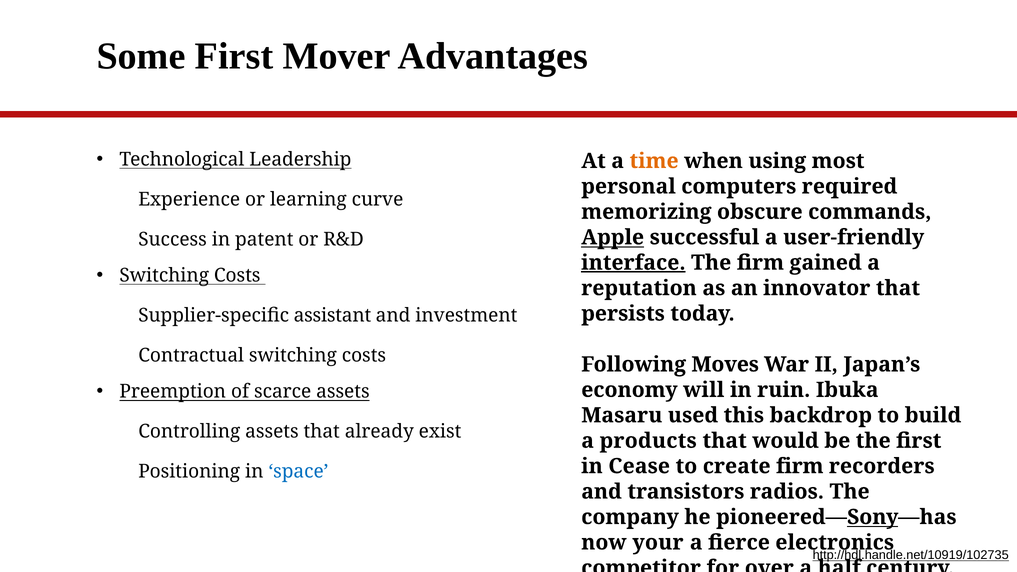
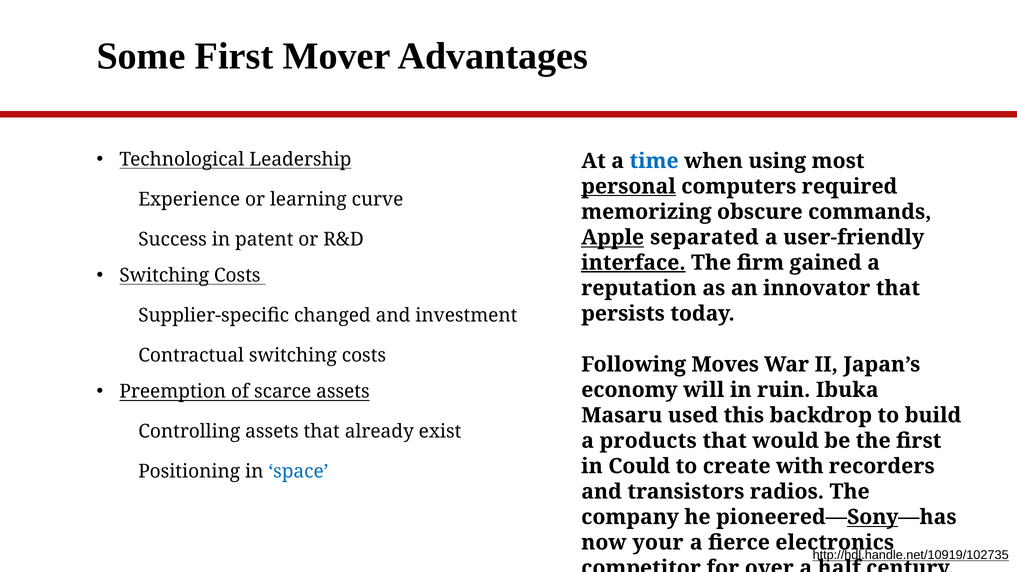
time colour: orange -> blue
personal underline: none -> present
successful: successful -> separated
assistant: assistant -> changed
Cease: Cease -> Could
create firm: firm -> with
